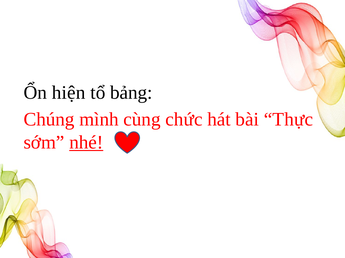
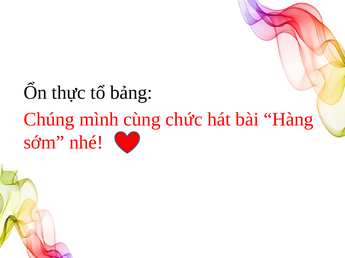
hiện: hiện -> thực
Thực: Thực -> Hàng
nhé underline: present -> none
